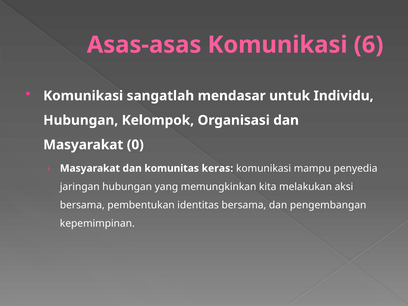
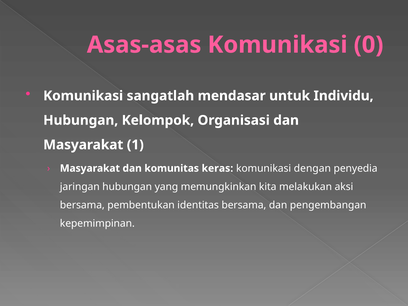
6: 6 -> 0
0: 0 -> 1
mampu: mampu -> dengan
